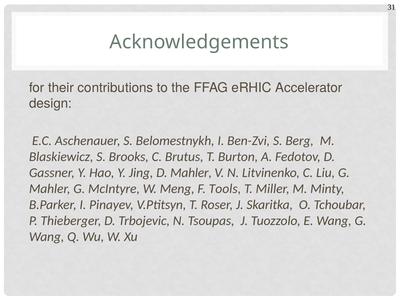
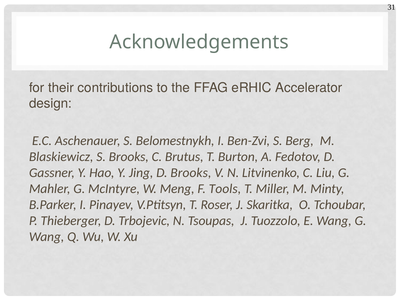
D Mahler: Mahler -> Brooks
